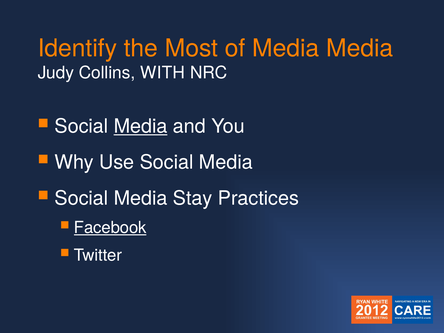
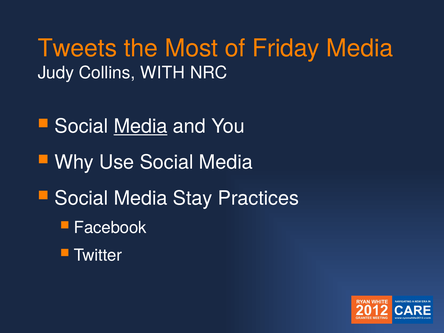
Identify: Identify -> Tweets
of Media: Media -> Friday
Facebook underline: present -> none
